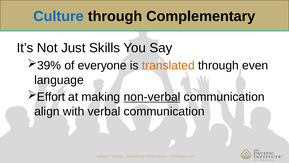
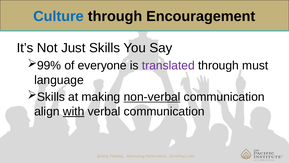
Complementary: Complementary -> Encouragement
39%: 39% -> 99%
translated colour: orange -> purple
even: even -> must
Effort at (51, 97): Effort -> Skills
with underline: none -> present
